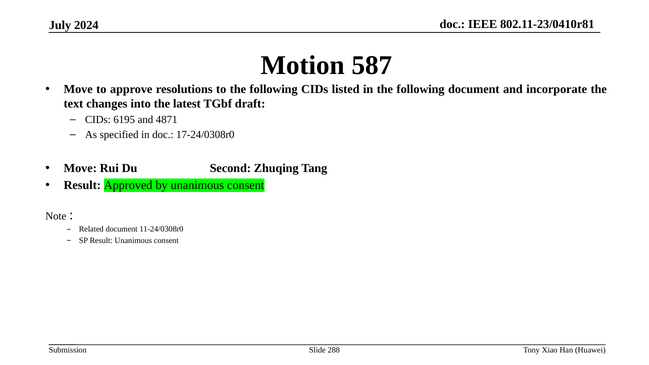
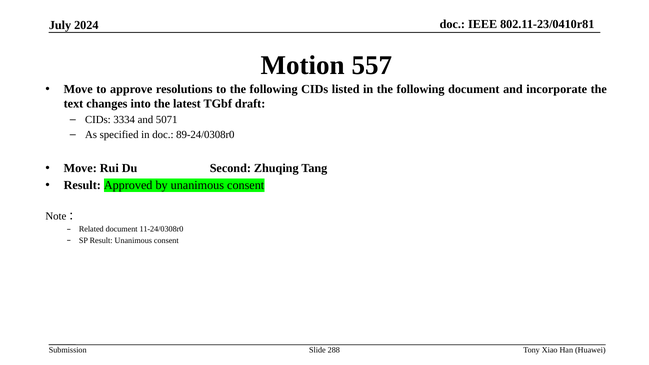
587: 587 -> 557
6195: 6195 -> 3334
4871: 4871 -> 5071
17-24/0308r0: 17-24/0308r0 -> 89-24/0308r0
